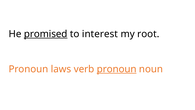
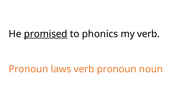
interest: interest -> phonics
my root: root -> verb
pronoun at (117, 69) underline: present -> none
